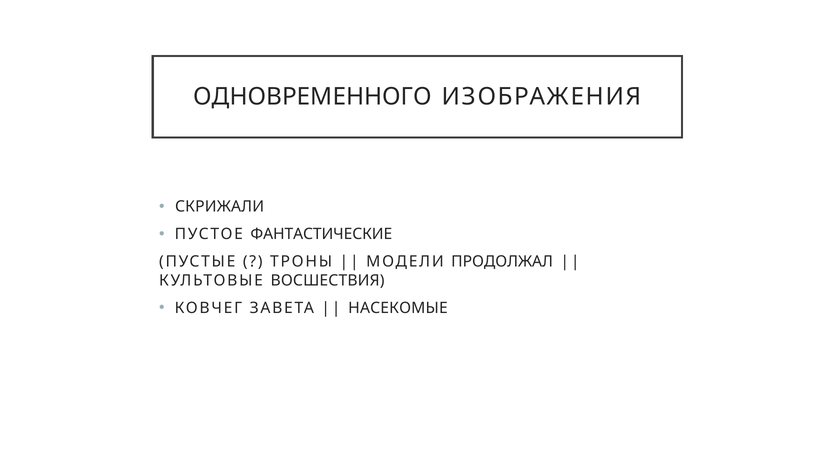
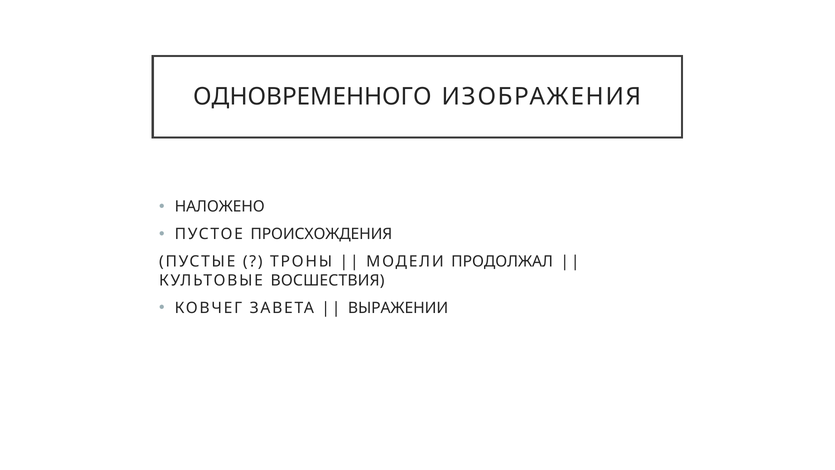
СКРИЖАЛИ: СКРИЖАЛИ -> НАЛОЖЕНО
ФАНТАСТИЧЕСКИЕ: ФАНТАСТИЧЕСКИЕ -> ПРОИСХОЖДЕНИЯ
НАСЕКОМЫЕ: НАСЕКОМЫЕ -> ВЫРАЖЕНИИ
